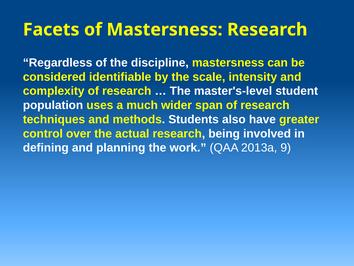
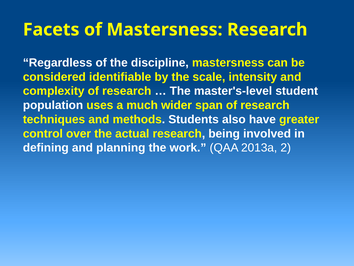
9: 9 -> 2
